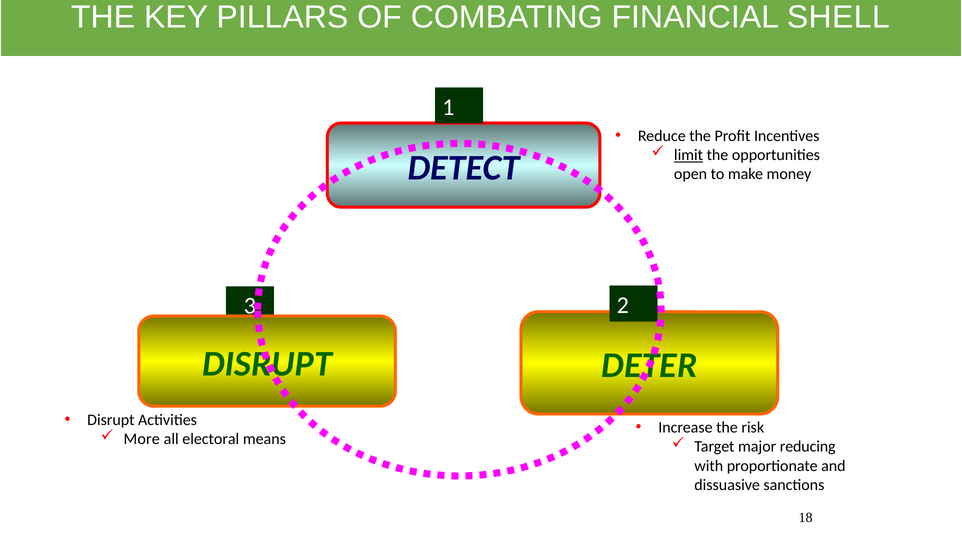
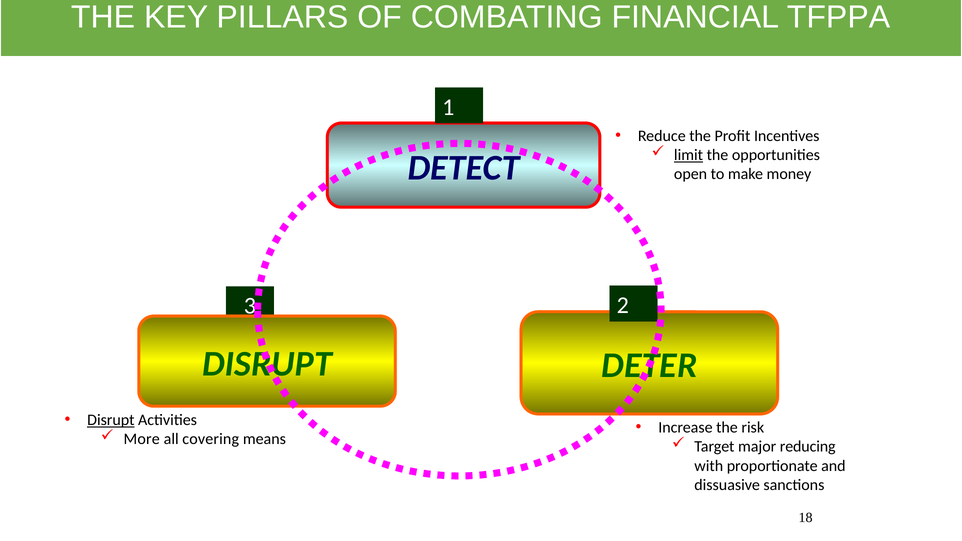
SHELL: SHELL -> TFPPA
Disrupt at (111, 420) underline: none -> present
electoral: electoral -> covering
